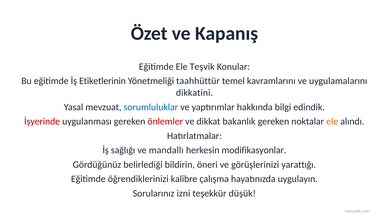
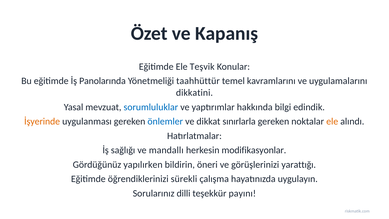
Etiketlerinin: Etiketlerinin -> Panolarında
İşyerinde colour: red -> orange
önlemler colour: red -> blue
bakanlık: bakanlık -> sınırlarla
belirlediği: belirlediği -> yapılırken
kalibre: kalibre -> sürekli
izni: izni -> dilli
düşük: düşük -> payını
